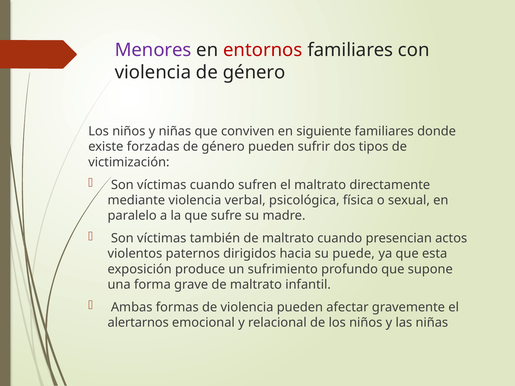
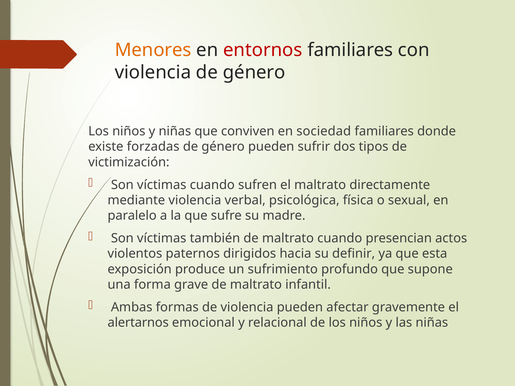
Menores colour: purple -> orange
siguiente: siguiente -> sociedad
puede: puede -> definir
